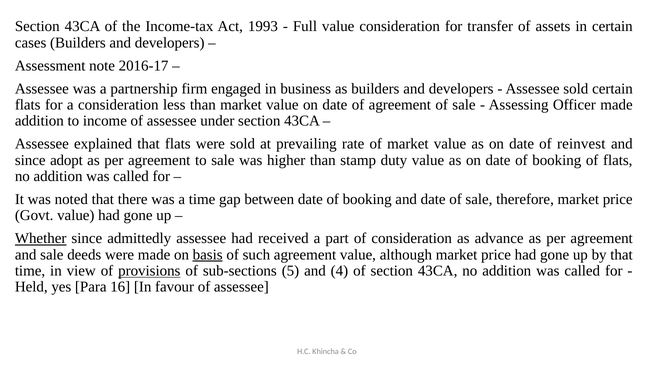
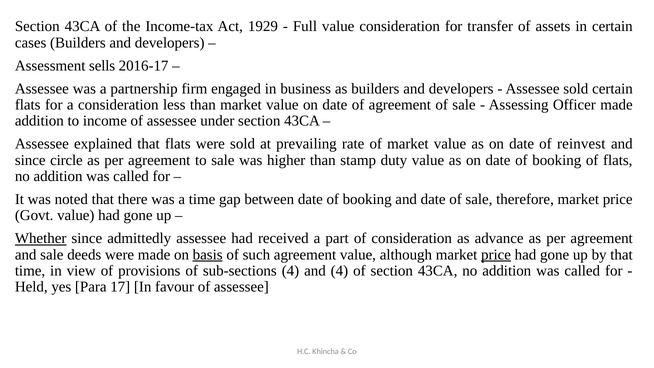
1993: 1993 -> 1929
note: note -> sells
adopt: adopt -> circle
price at (496, 255) underline: none -> present
provisions underline: present -> none
sub-sections 5: 5 -> 4
16: 16 -> 17
